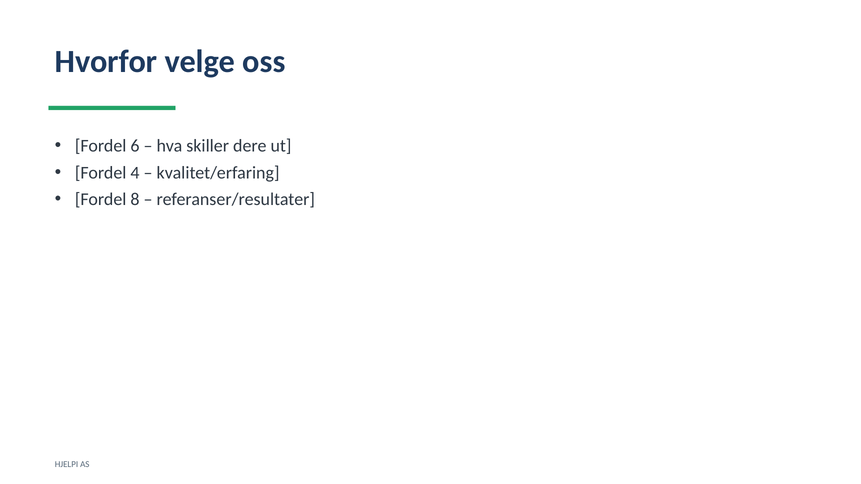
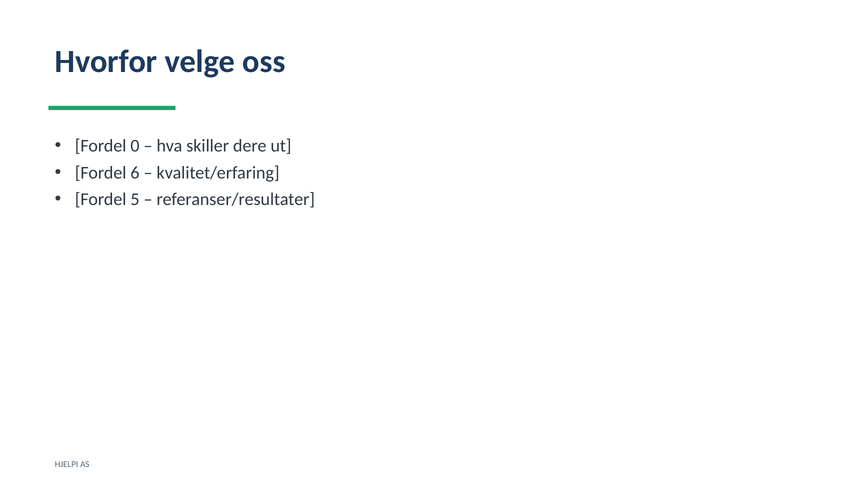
6: 6 -> 0
4: 4 -> 6
8: 8 -> 5
